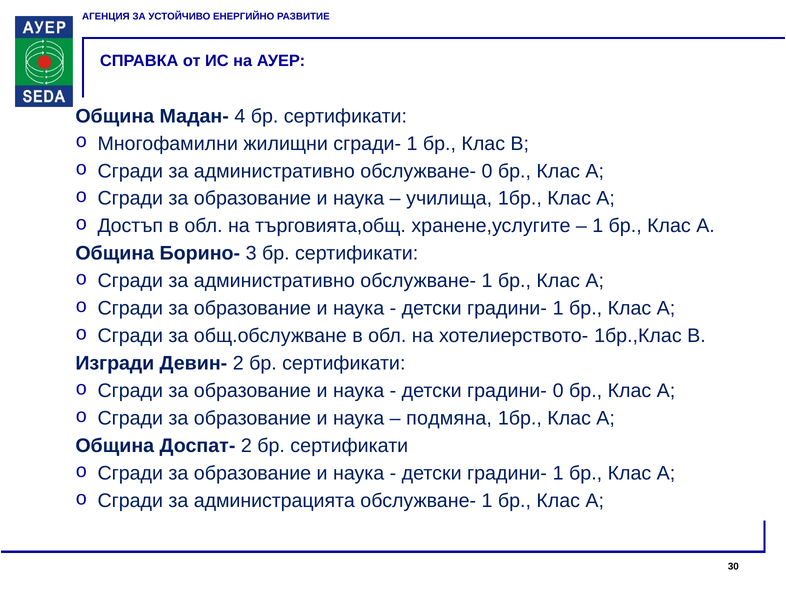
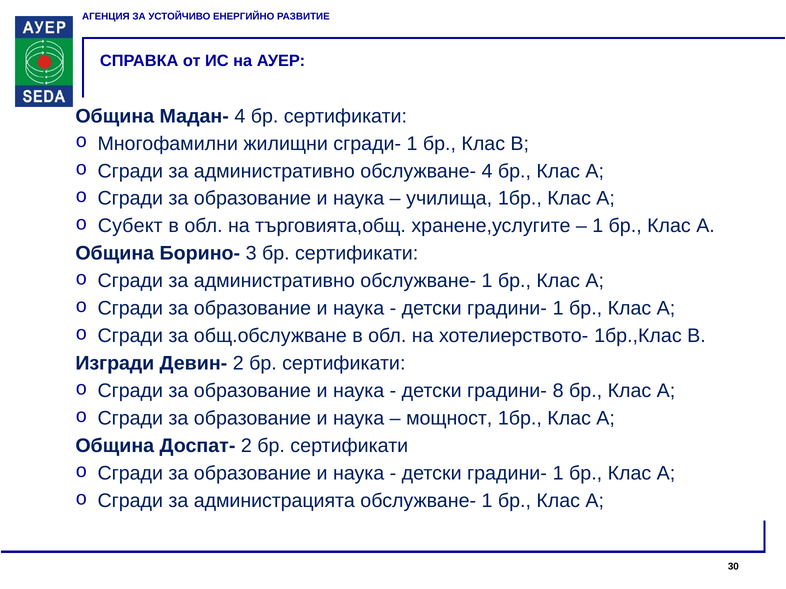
обслужване- 0: 0 -> 4
Достъп: Достъп -> Субект
градини- 0: 0 -> 8
подмяна: подмяна -> мощност
